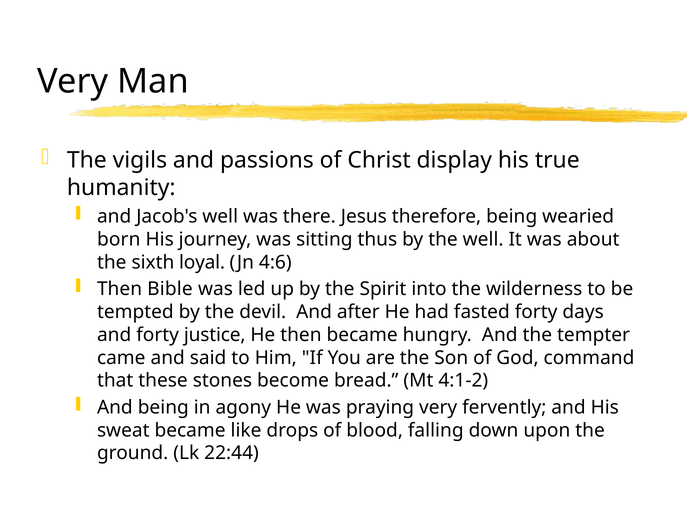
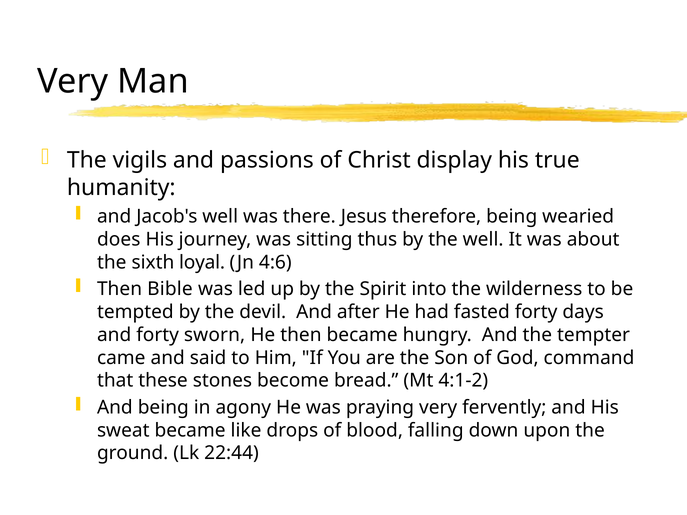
born: born -> does
justice: justice -> sworn
